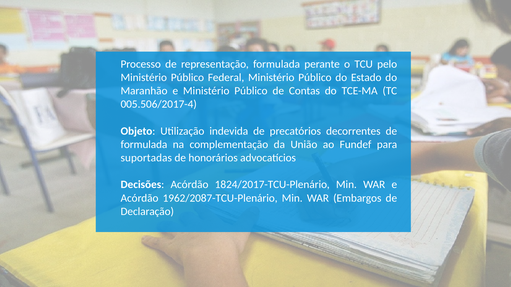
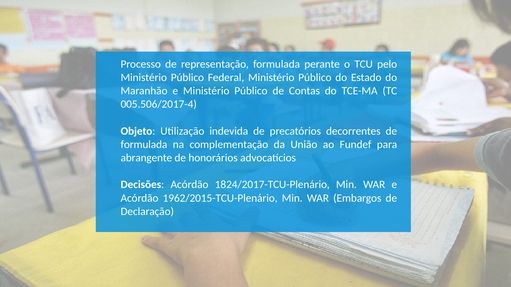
suportadas: suportadas -> abrangente
1962/2087-TCU-Plenário: 1962/2087-TCU-Plenário -> 1962/2015-TCU-Plenário
